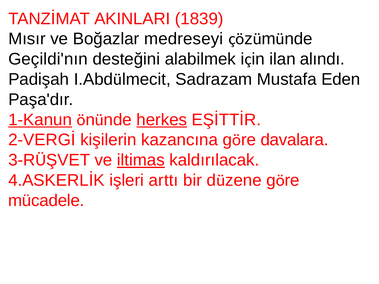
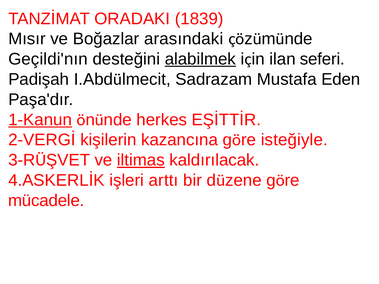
AKINLARI: AKINLARI -> ORADAKI
medreseyi: medreseyi -> arasındaki
alabilmek underline: none -> present
alındı: alındı -> seferi
herkes underline: present -> none
davalara: davalara -> isteğiyle
